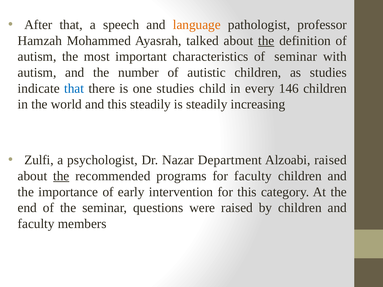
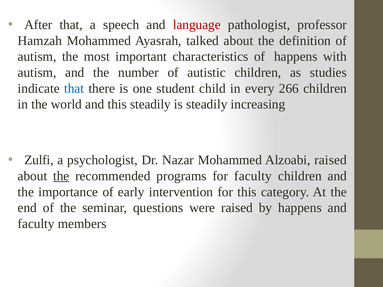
language colour: orange -> red
the at (266, 41) underline: present -> none
of seminar: seminar -> happens
one studies: studies -> student
146: 146 -> 266
Nazar Department: Department -> Mohammed
by children: children -> happens
